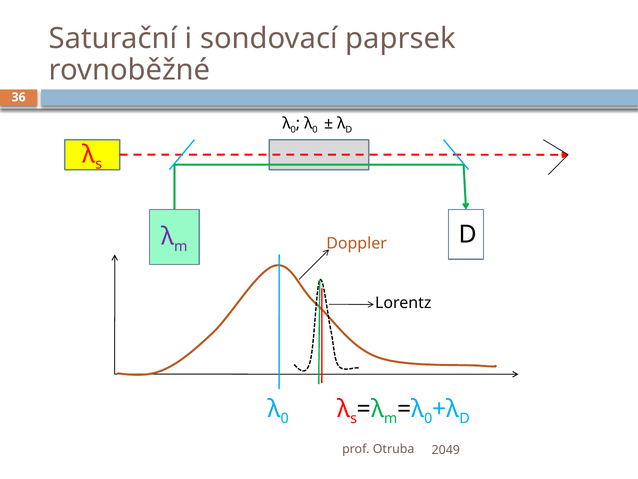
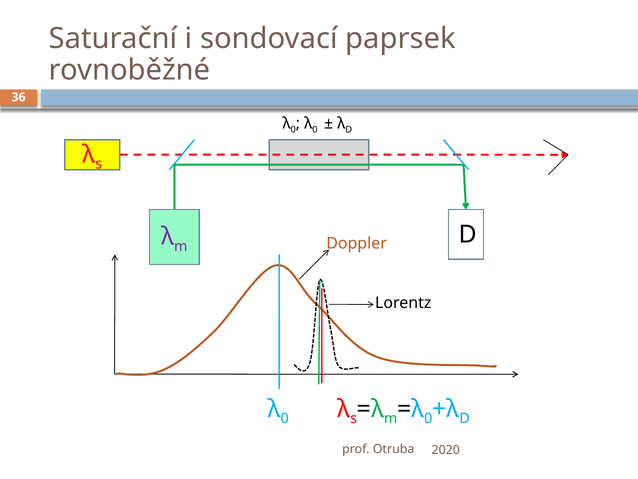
2049: 2049 -> 2020
